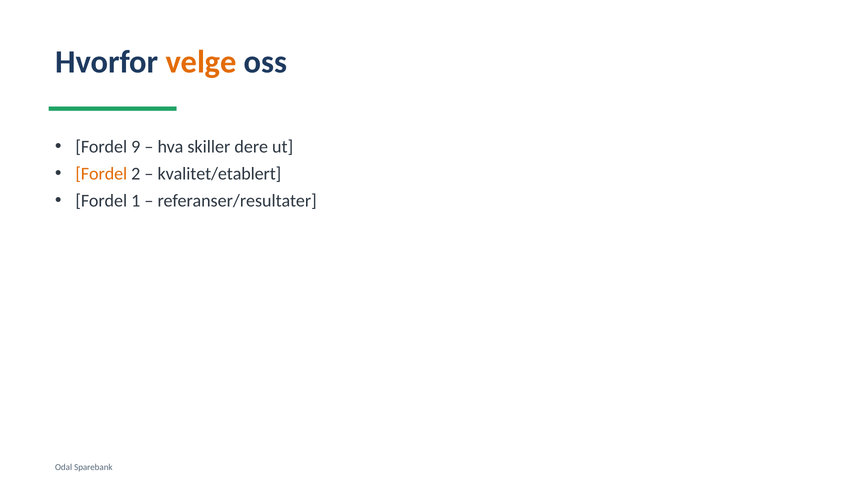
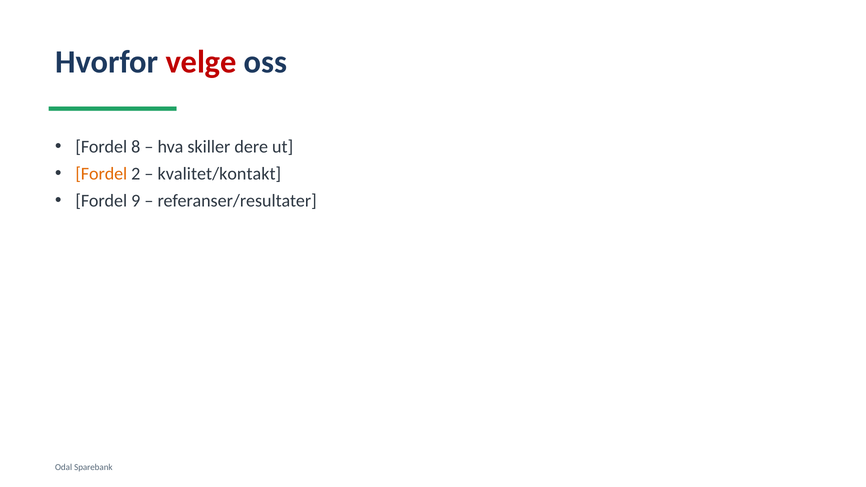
velge colour: orange -> red
9: 9 -> 8
kvalitet/etablert: kvalitet/etablert -> kvalitet/kontakt
1: 1 -> 9
